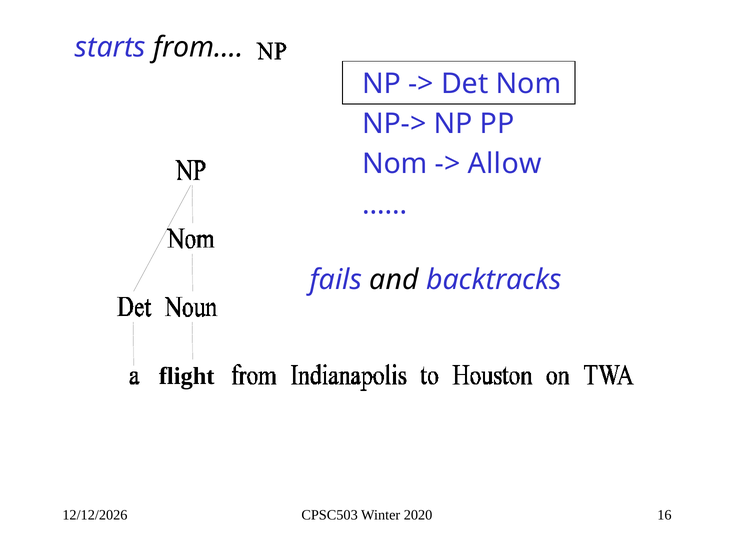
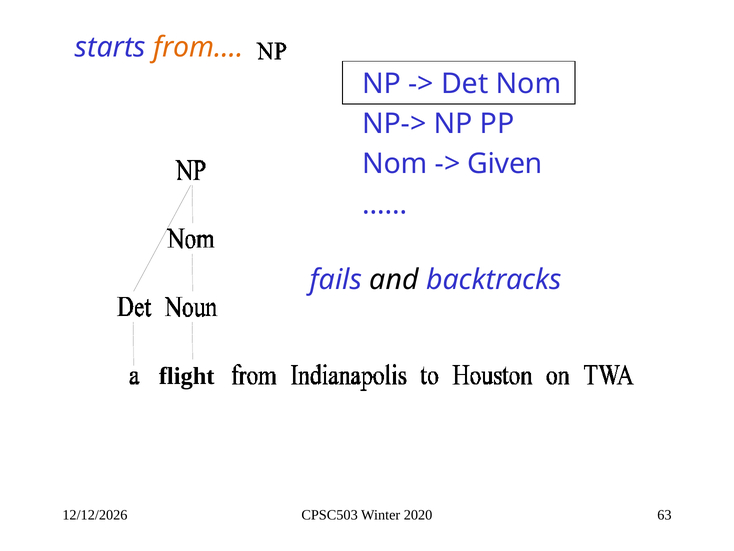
from… colour: black -> orange
Allow: Allow -> Given
16: 16 -> 63
